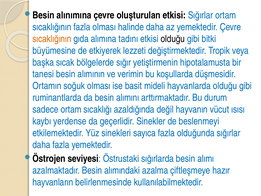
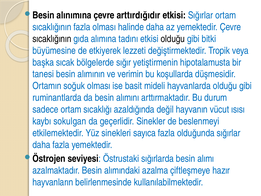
oluşturulan: oluşturulan -> arttırdığıdır
sıcaklığının at (52, 39) colour: orange -> black
yerdense: yerdense -> sokulgan
